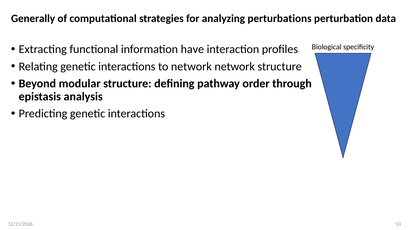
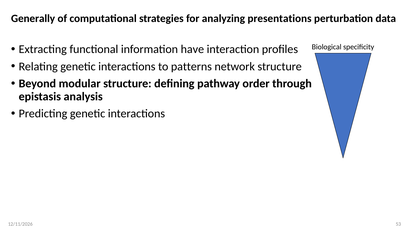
perturbations: perturbations -> presentations
to network: network -> patterns
